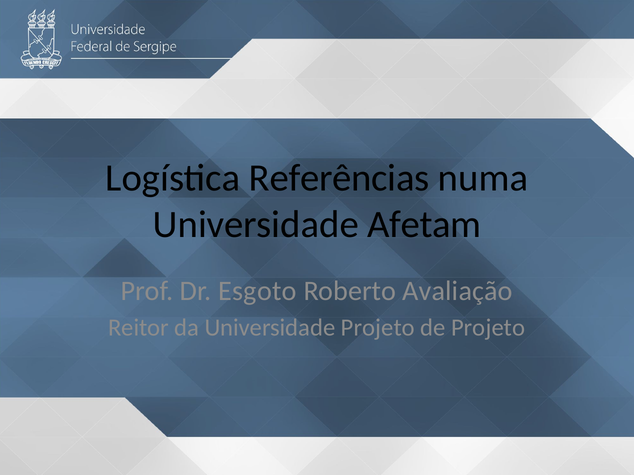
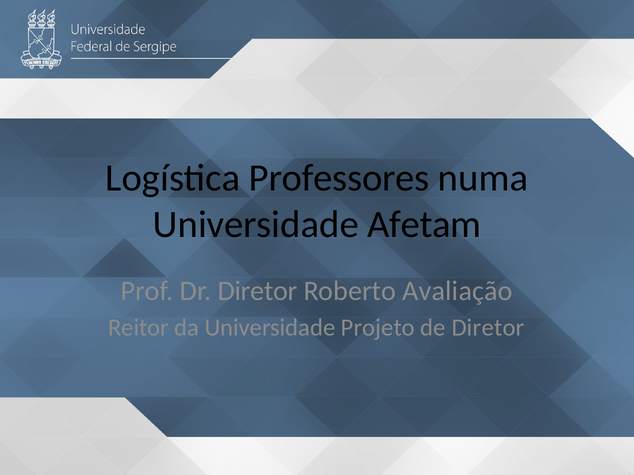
Referências: Referências -> Professores
Dr Esgoto: Esgoto -> Diretor
de Projeto: Projeto -> Diretor
